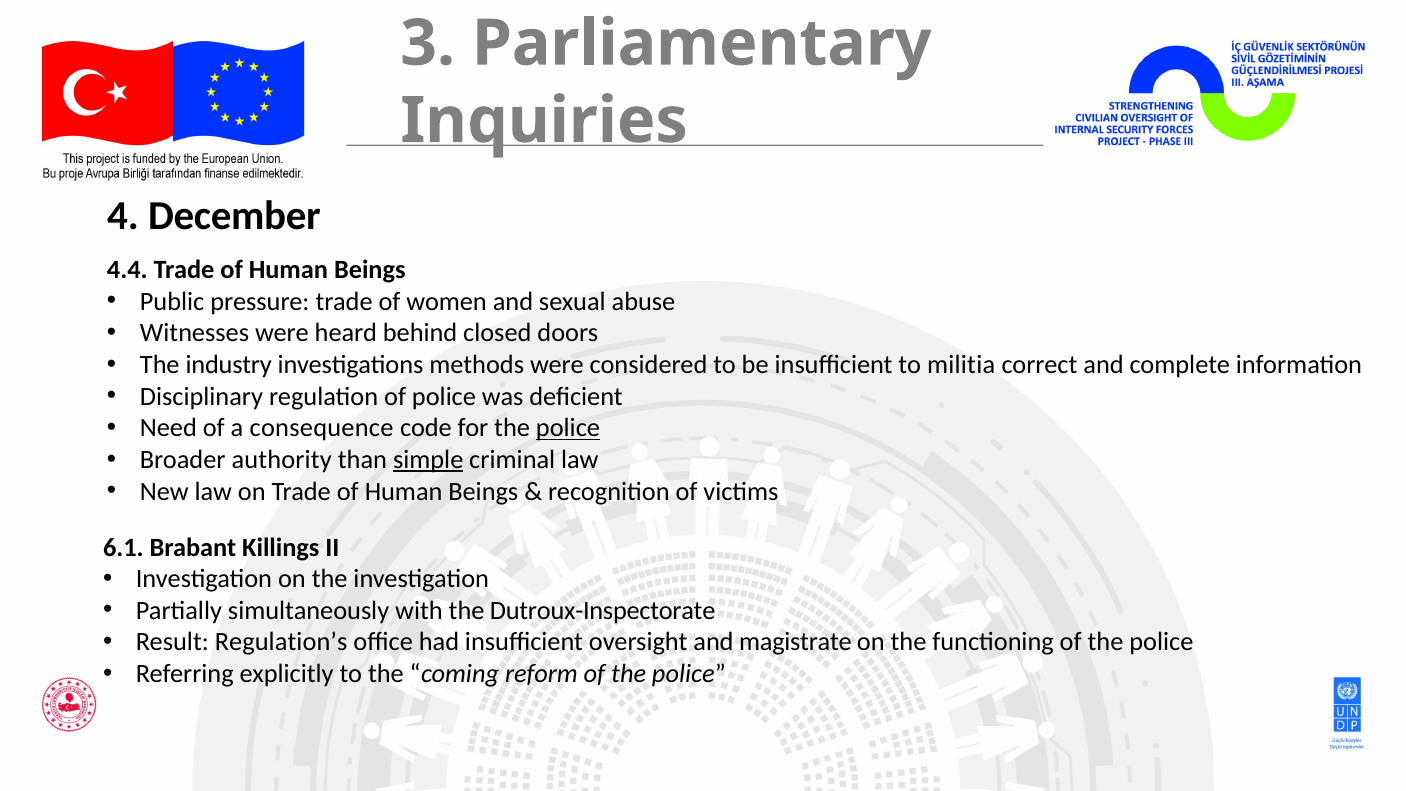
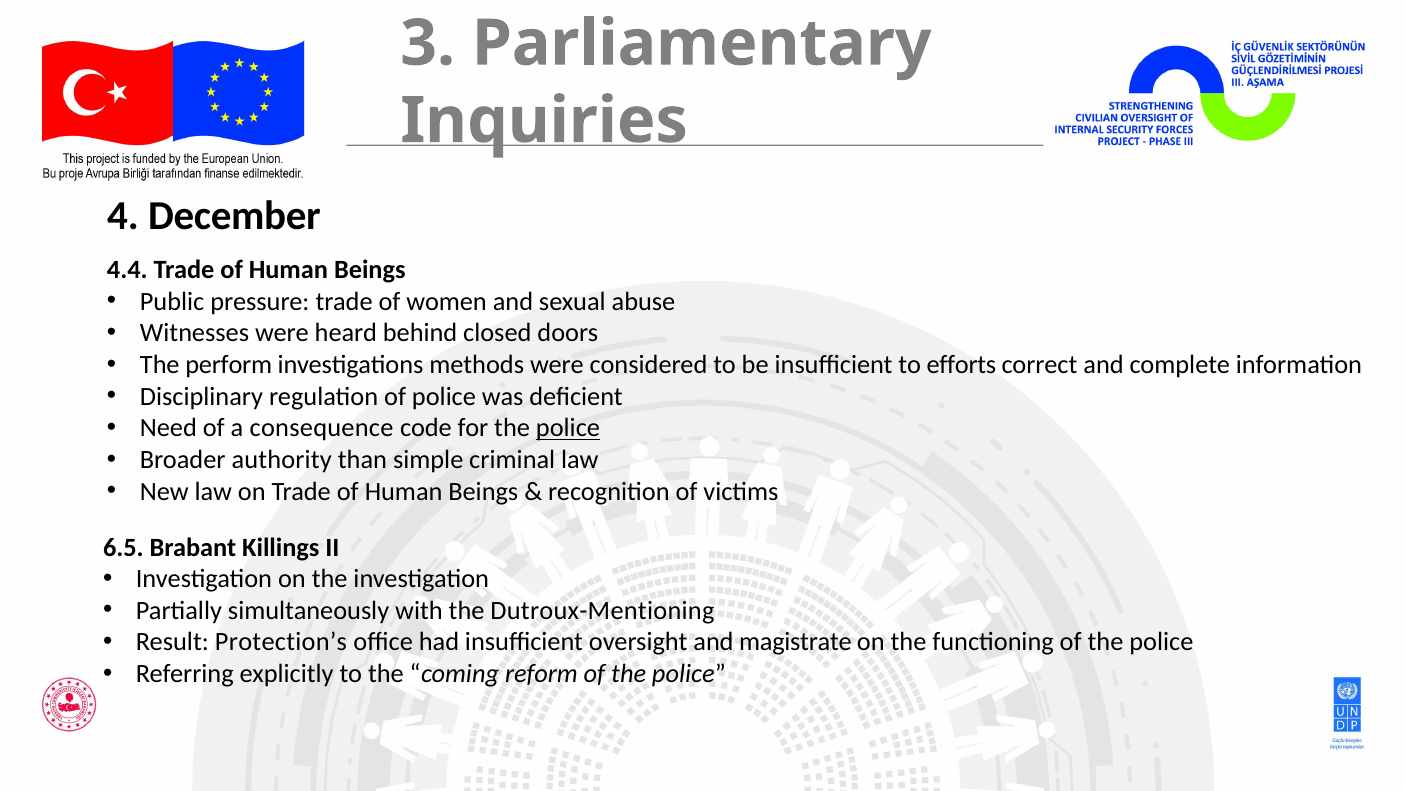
industry: industry -> perform
militia: militia -> efforts
simple underline: present -> none
6.1: 6.1 -> 6.5
Dutroux-Inspectorate: Dutroux-Inspectorate -> Dutroux-Mentioning
Regulation’s: Regulation’s -> Protection’s
